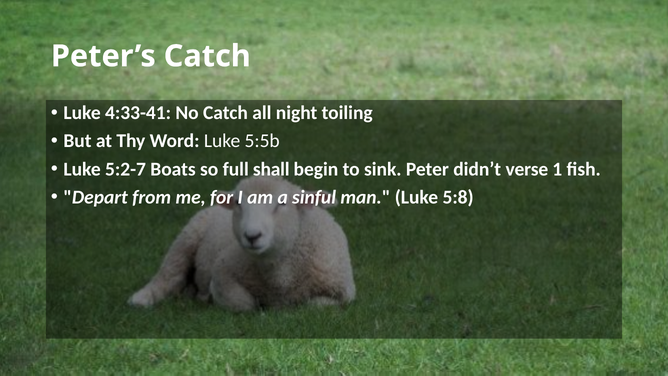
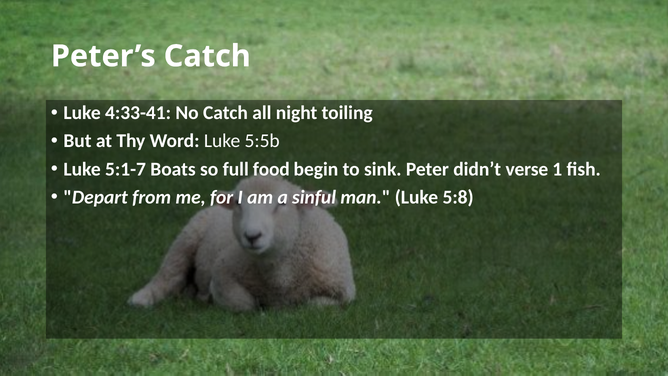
5:2-7: 5:2-7 -> 5:1-7
shall: shall -> food
